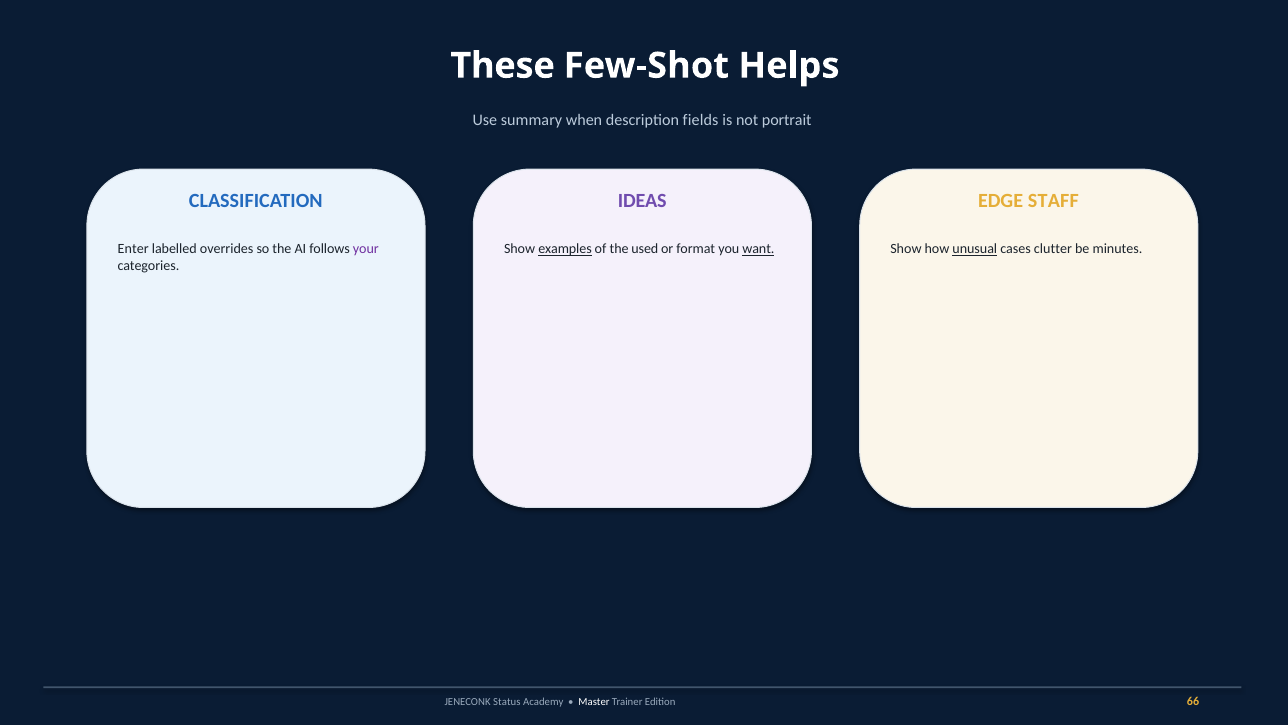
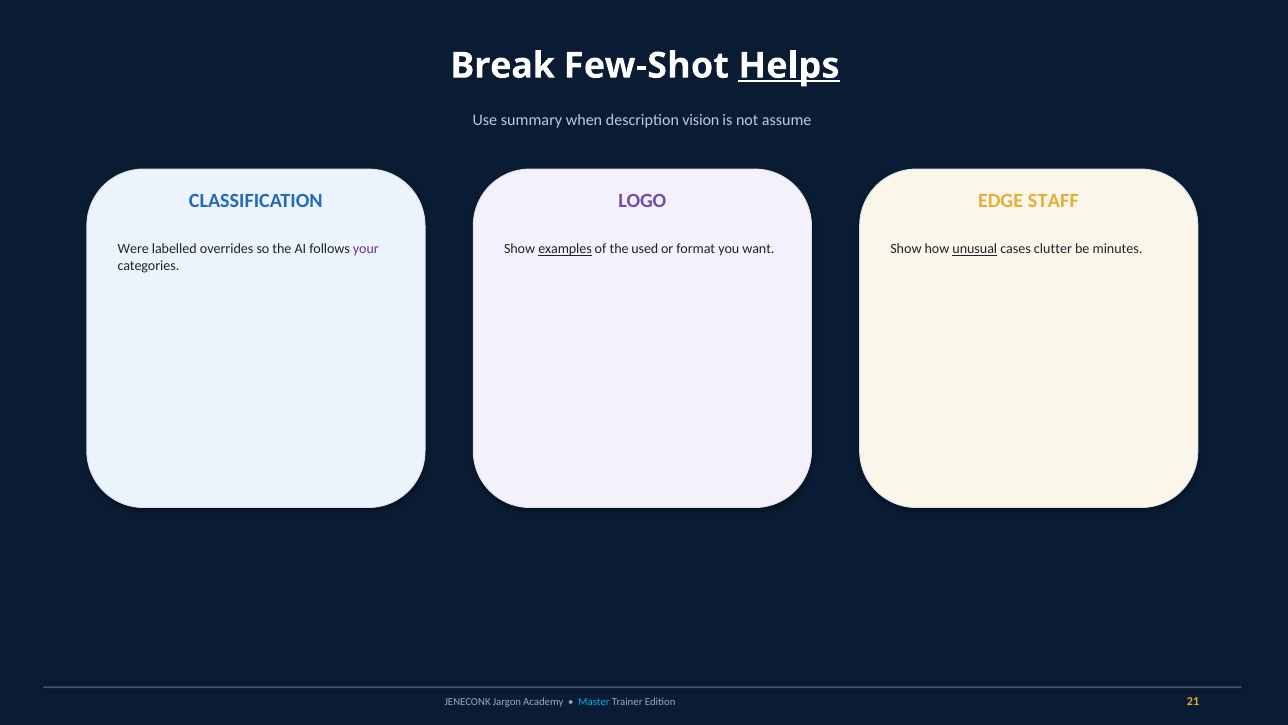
These: These -> Break
Helps underline: none -> present
fields: fields -> vision
portrait: portrait -> assume
IDEAS: IDEAS -> LOGO
Enter: Enter -> Were
want underline: present -> none
Status: Status -> Jargon
Master colour: white -> light blue
66: 66 -> 21
